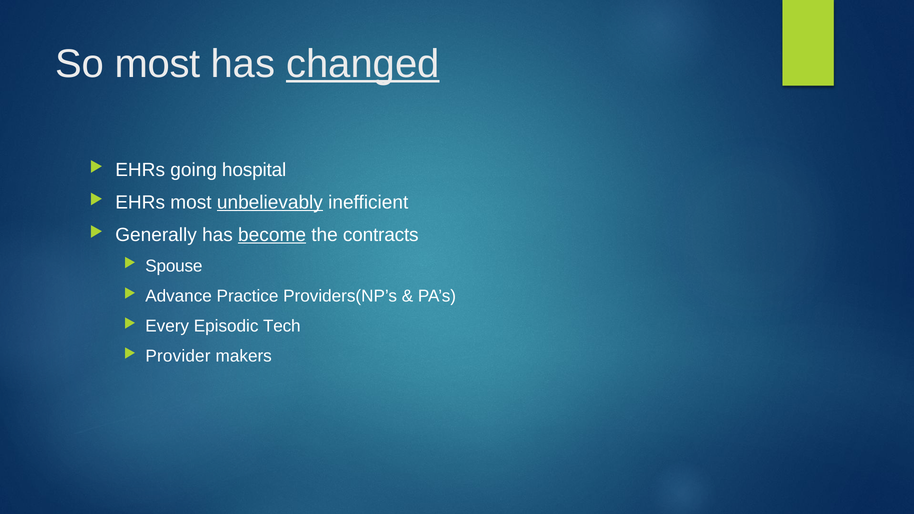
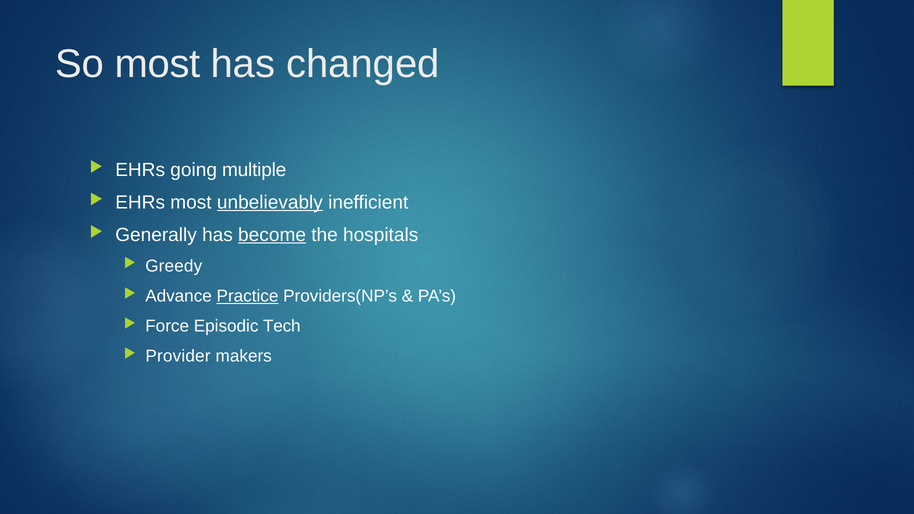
changed underline: present -> none
hospital: hospital -> multiple
contracts: contracts -> hospitals
Spouse: Spouse -> Greedy
Practice underline: none -> present
Every: Every -> Force
